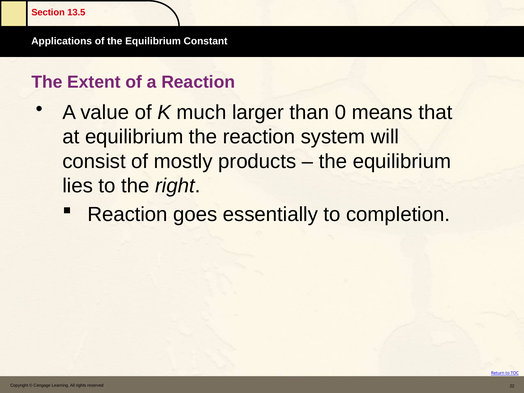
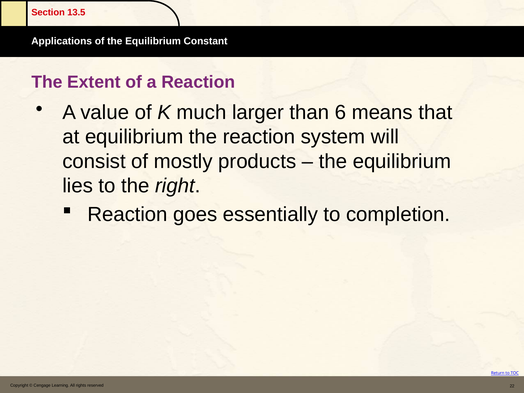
0: 0 -> 6
